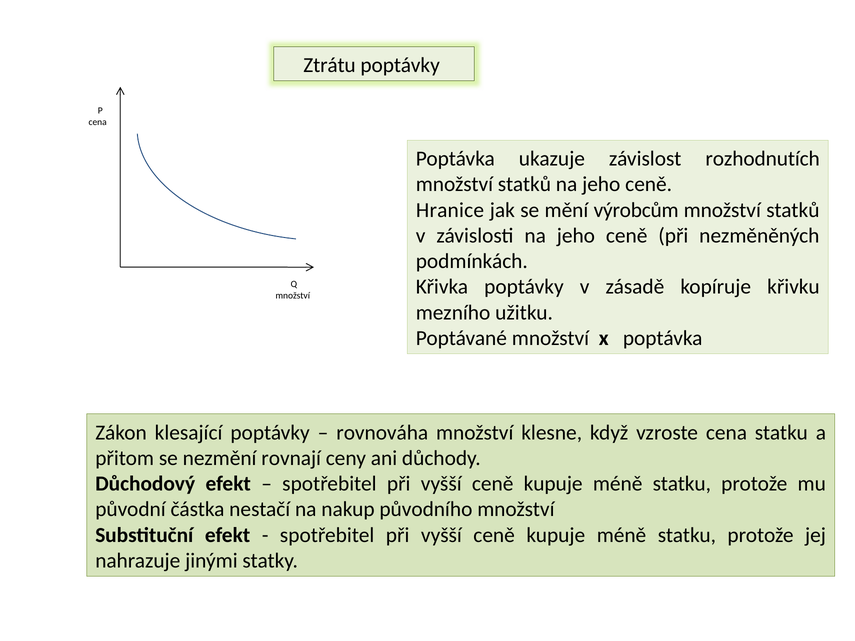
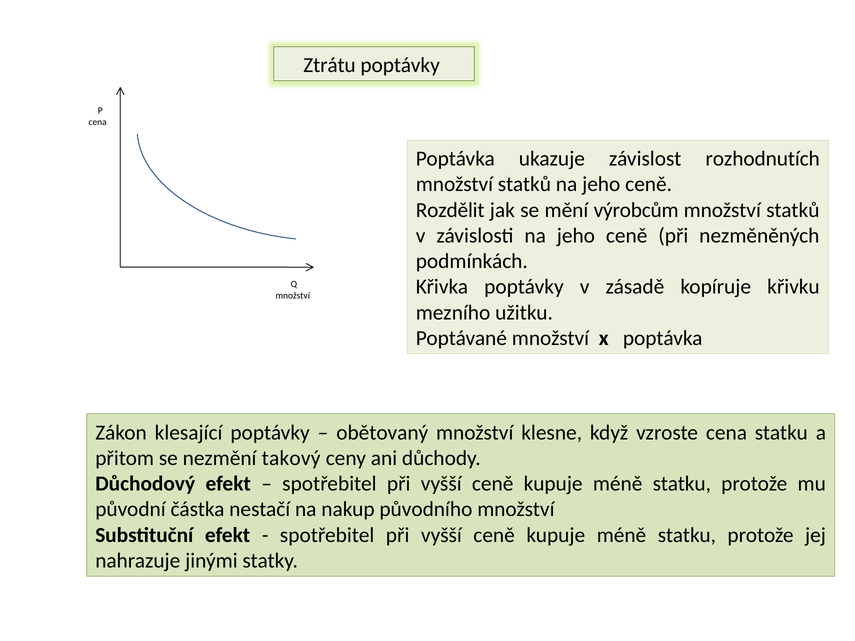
Hranice: Hranice -> Rozdělit
rovnováha: rovnováha -> obětovaný
rovnají: rovnají -> takový
